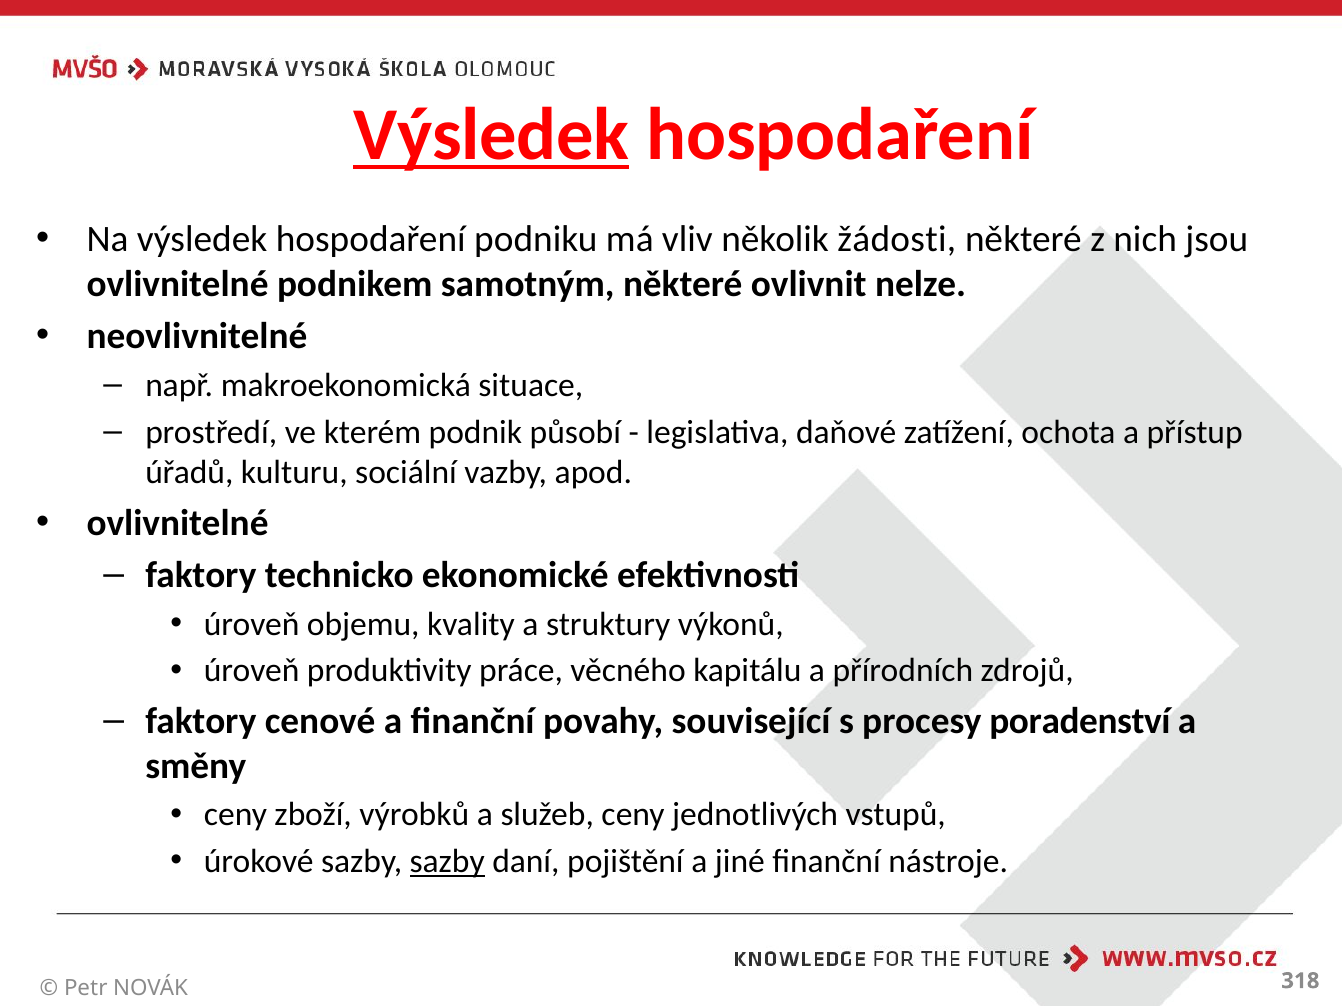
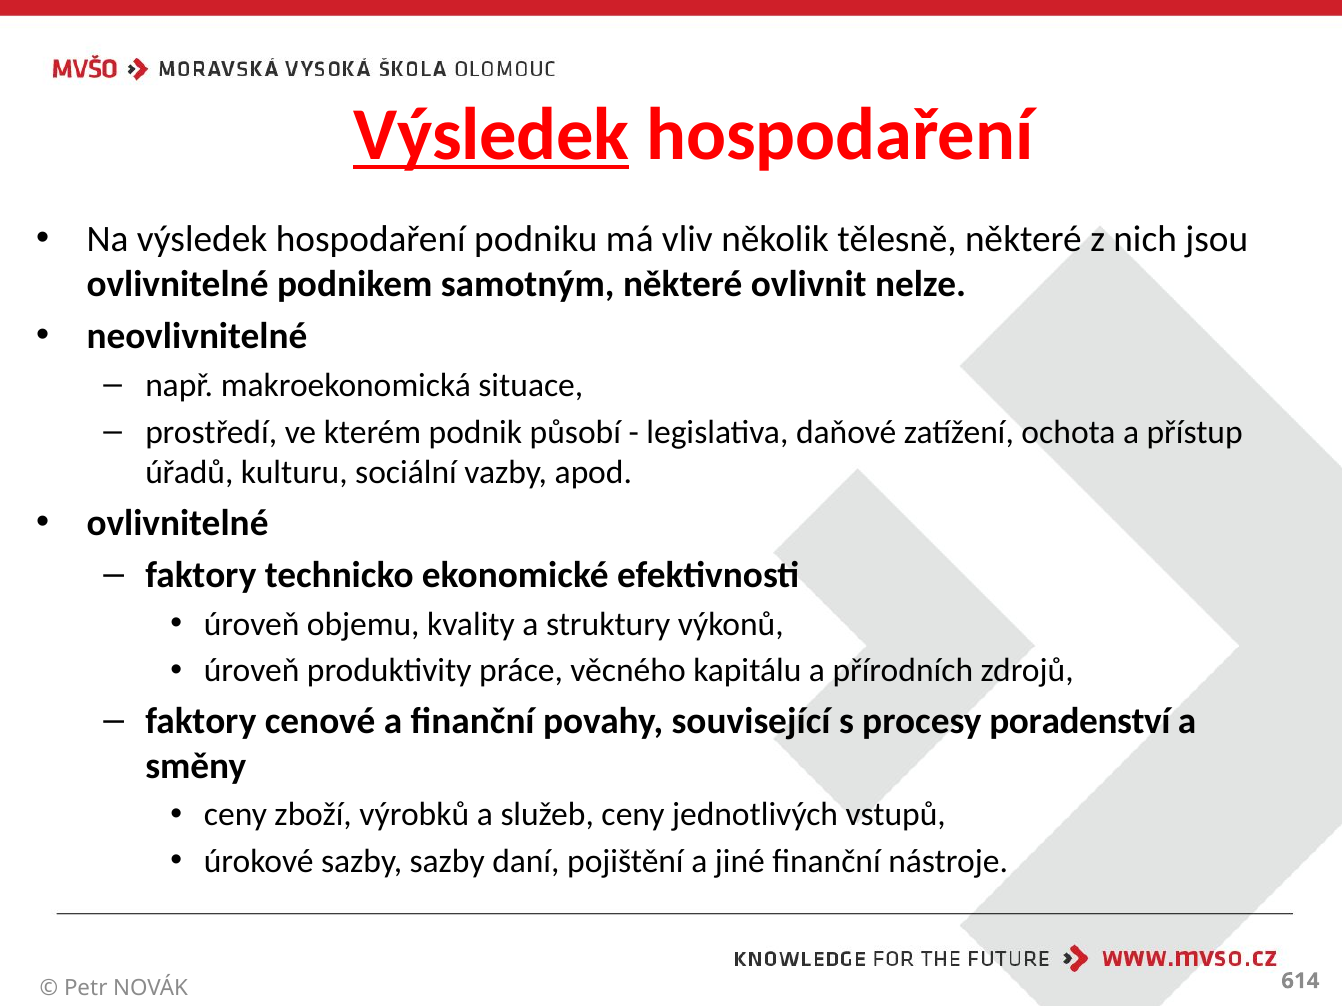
žádosti: žádosti -> tělesně
sazby at (447, 862) underline: present -> none
318: 318 -> 614
